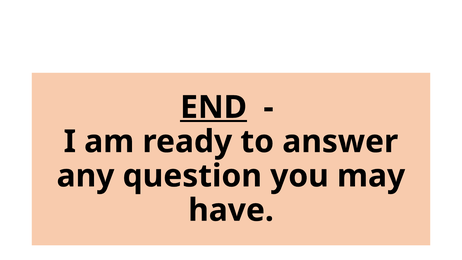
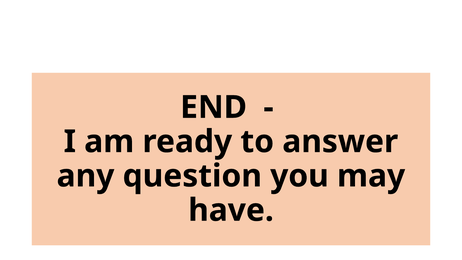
END underline: present -> none
